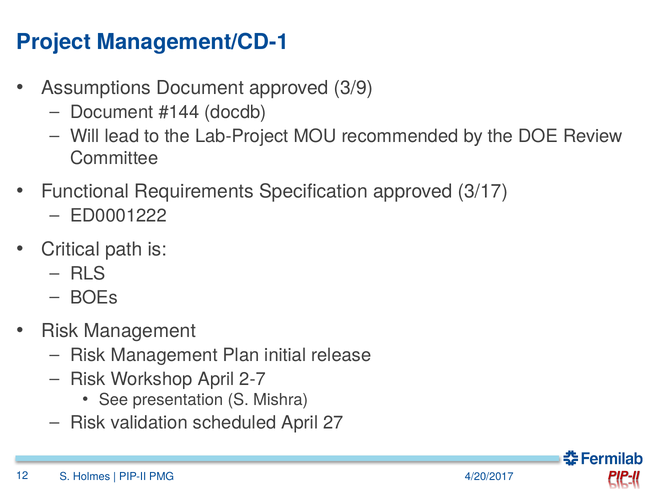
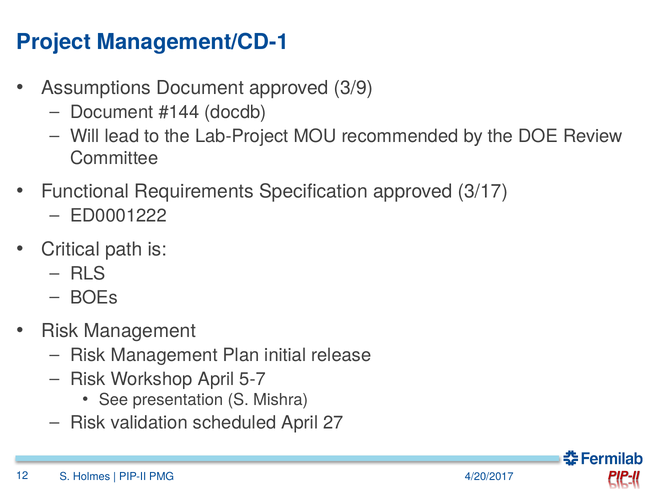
2-7: 2-7 -> 5-7
